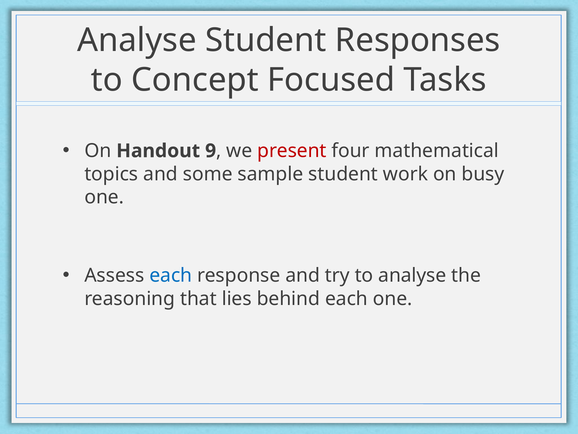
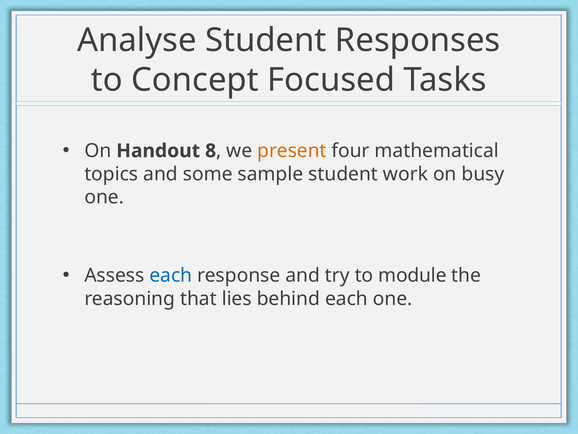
9: 9 -> 8
present colour: red -> orange
to analyse: analyse -> module
